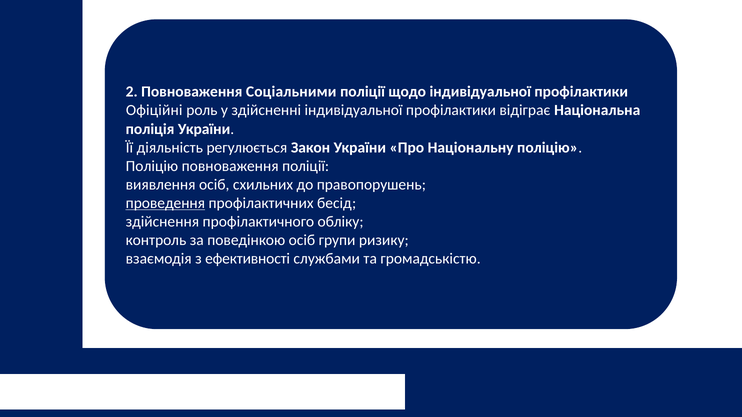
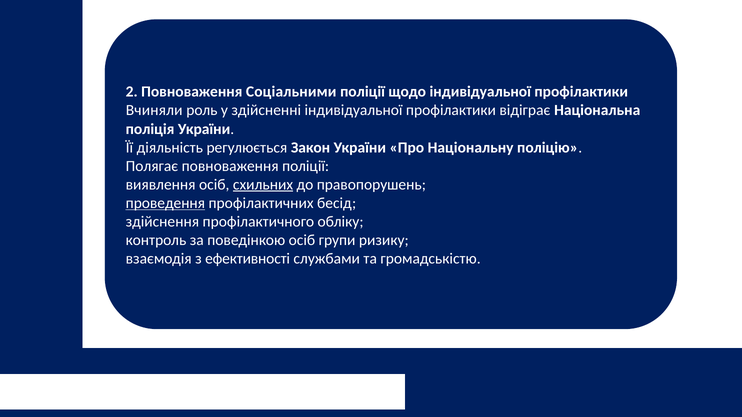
Офіційні: Офіційні -> Вчиняли
Поліцію at (152, 166): Поліцію -> Полягає
схильних underline: none -> present
